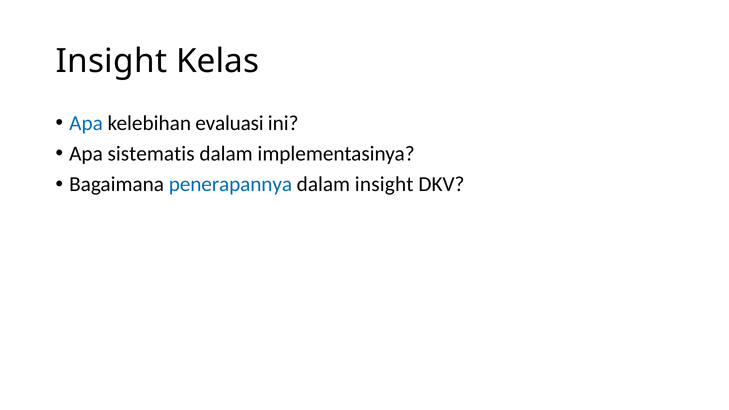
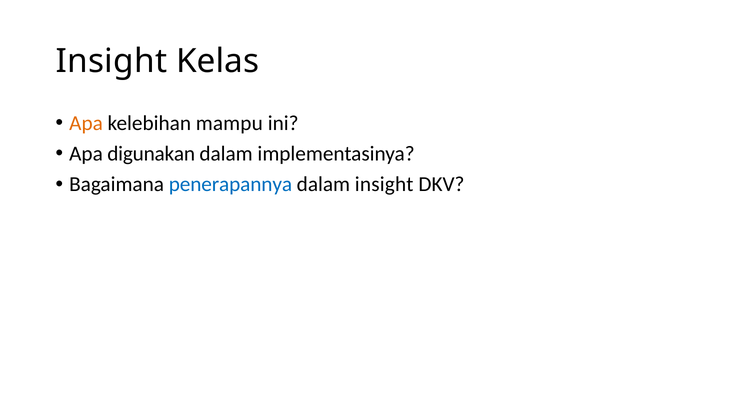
Apa at (86, 123) colour: blue -> orange
evaluasi: evaluasi -> mampu
sistematis: sistematis -> digunakan
